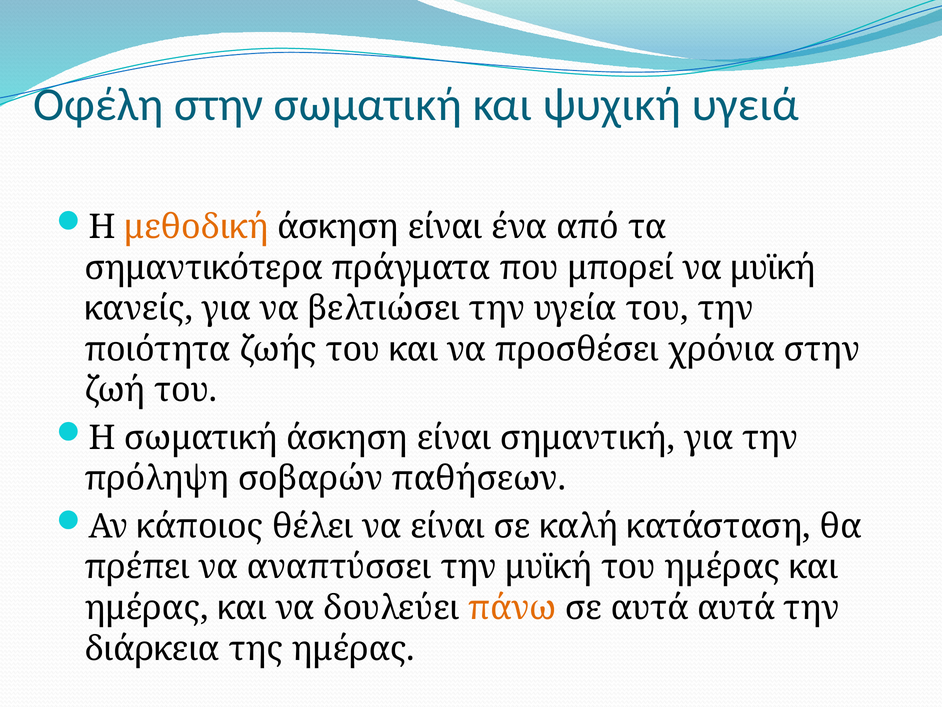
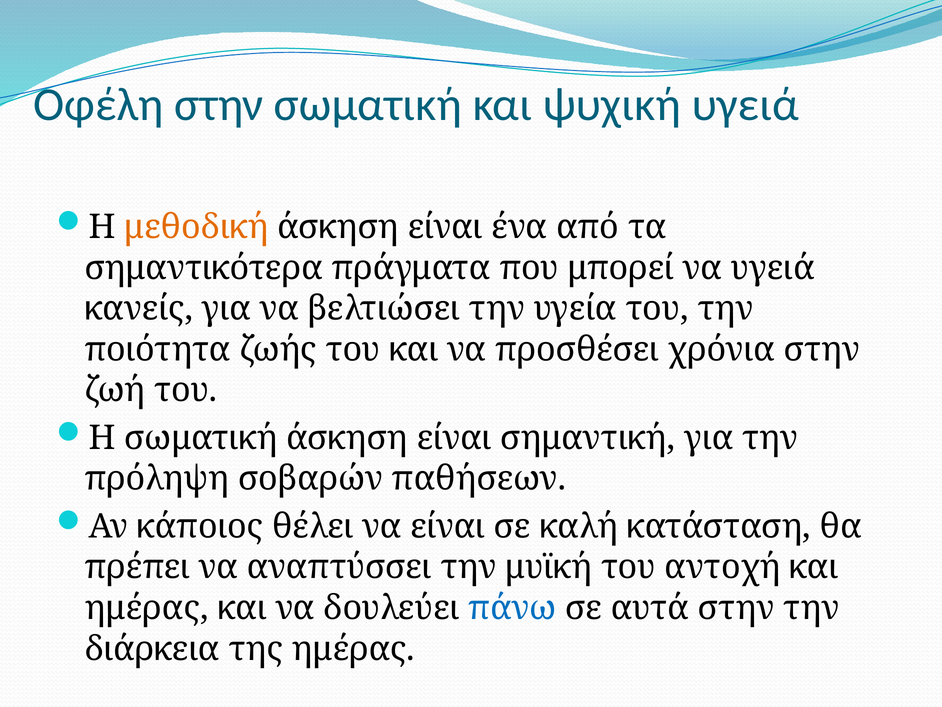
να μυϊκή: μυϊκή -> υγειά
του ημέρας: ημέρας -> αντοχή
πάνω colour: orange -> blue
αυτά αυτά: αυτά -> στην
